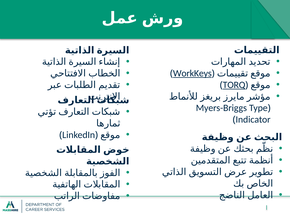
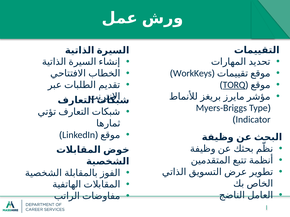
WorkKeys underline: present -> none
